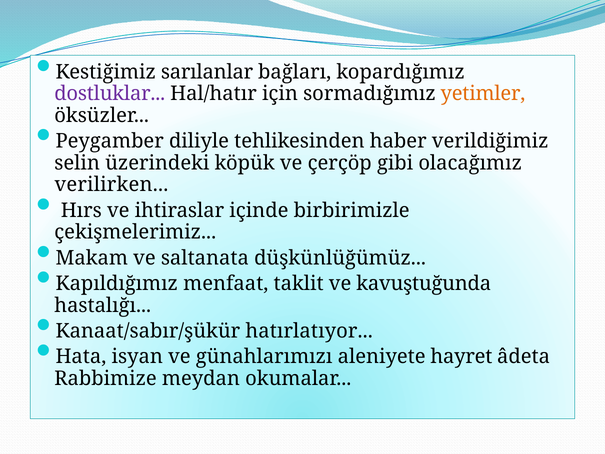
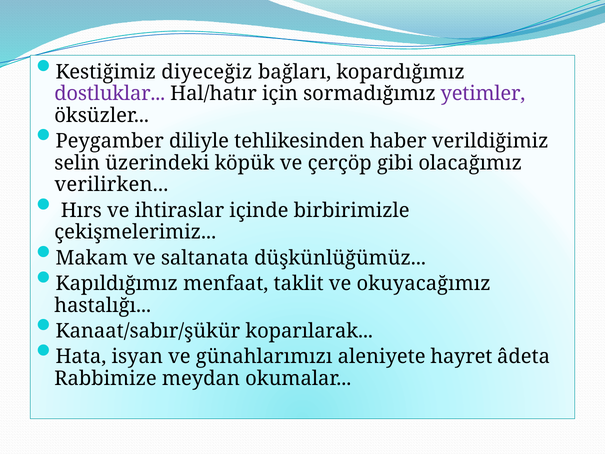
sarılanlar: sarılanlar -> diyeceğiz
yetimler colour: orange -> purple
kavuştuğunda: kavuştuğunda -> okuyacağımız
hatırlatıyor: hatırlatıyor -> koparılarak
